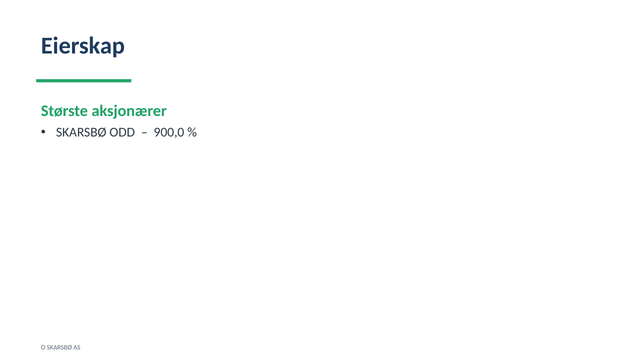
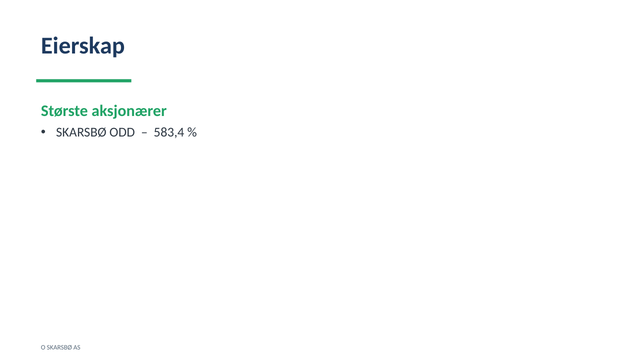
900,0: 900,0 -> 583,4
